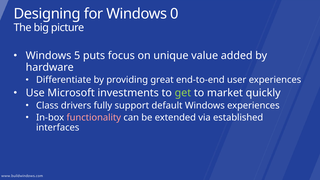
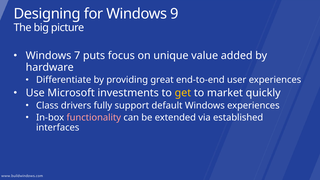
0: 0 -> 9
5: 5 -> 7
get colour: light green -> yellow
